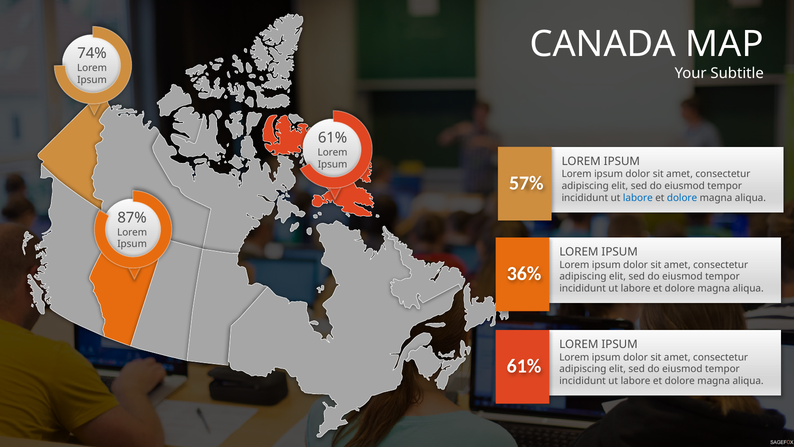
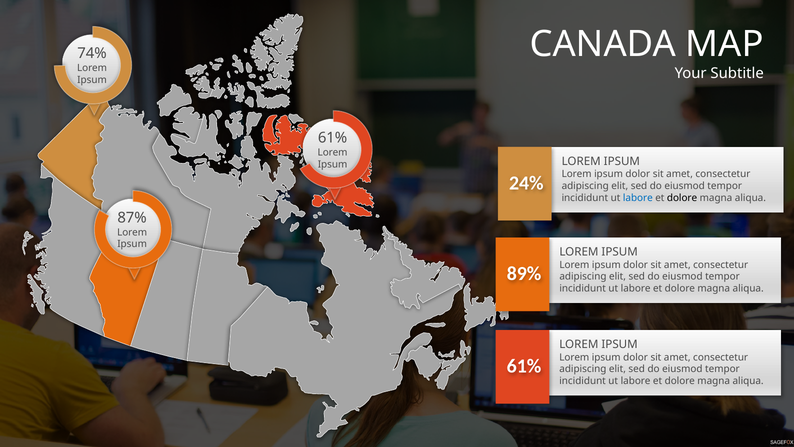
57%: 57% -> 24%
dolore at (682, 198) colour: blue -> black
36%: 36% -> 89%
